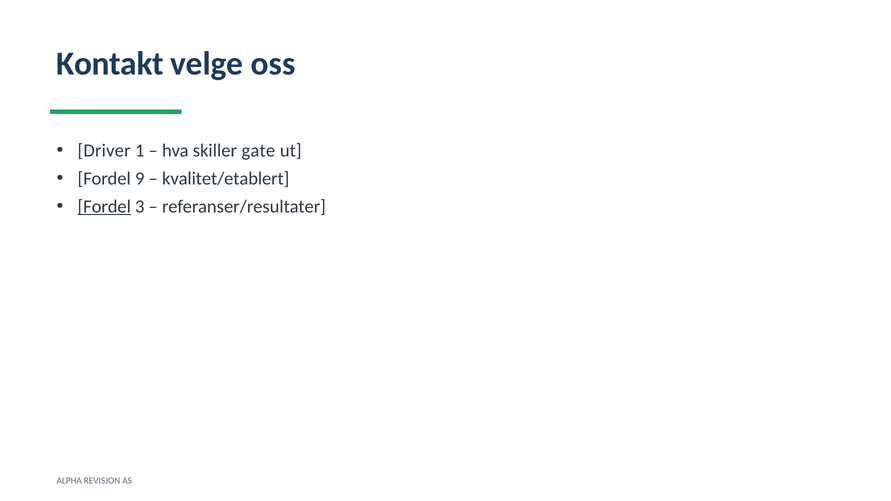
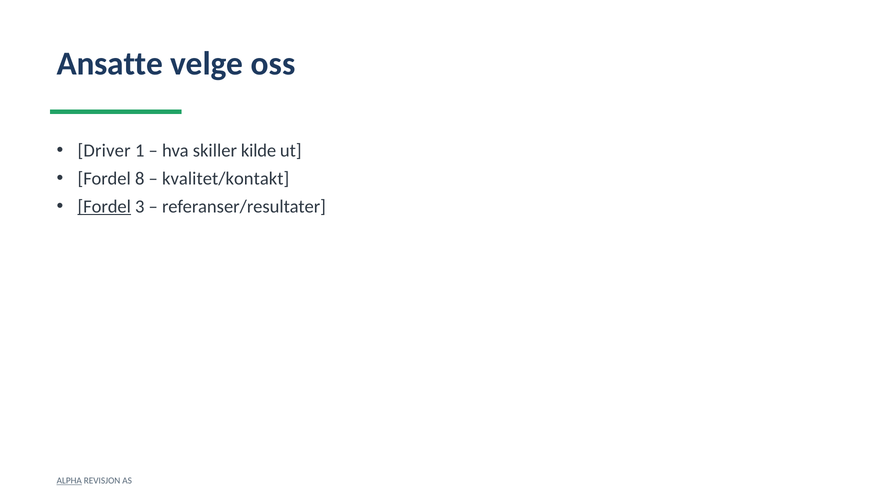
Kontakt: Kontakt -> Ansatte
gate: gate -> kilde
9: 9 -> 8
kvalitet/etablert: kvalitet/etablert -> kvalitet/kontakt
ALPHA underline: none -> present
